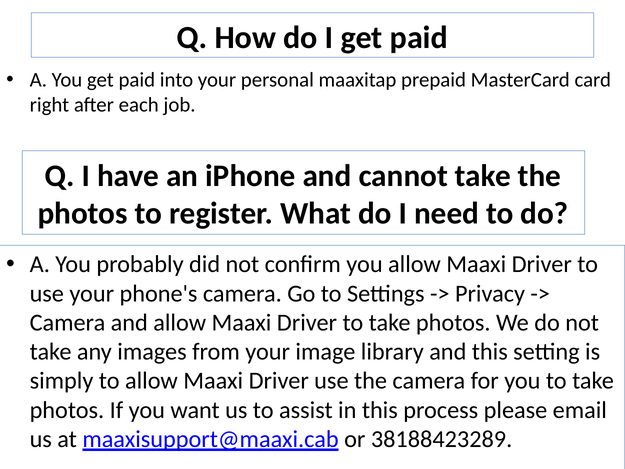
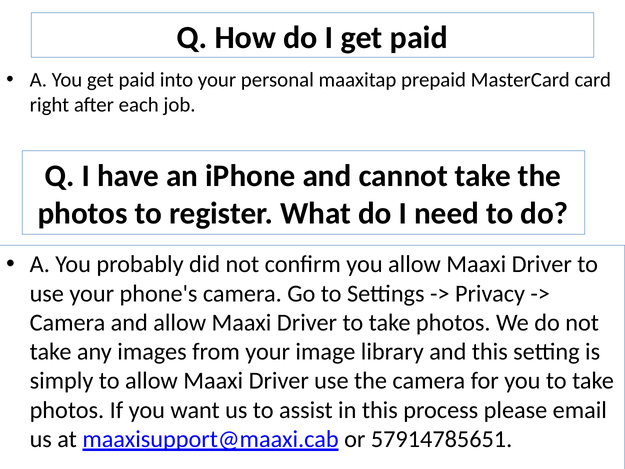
38188423289: 38188423289 -> 57914785651
